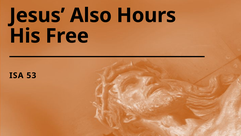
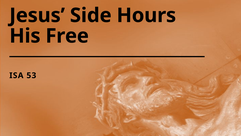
Also: Also -> Side
